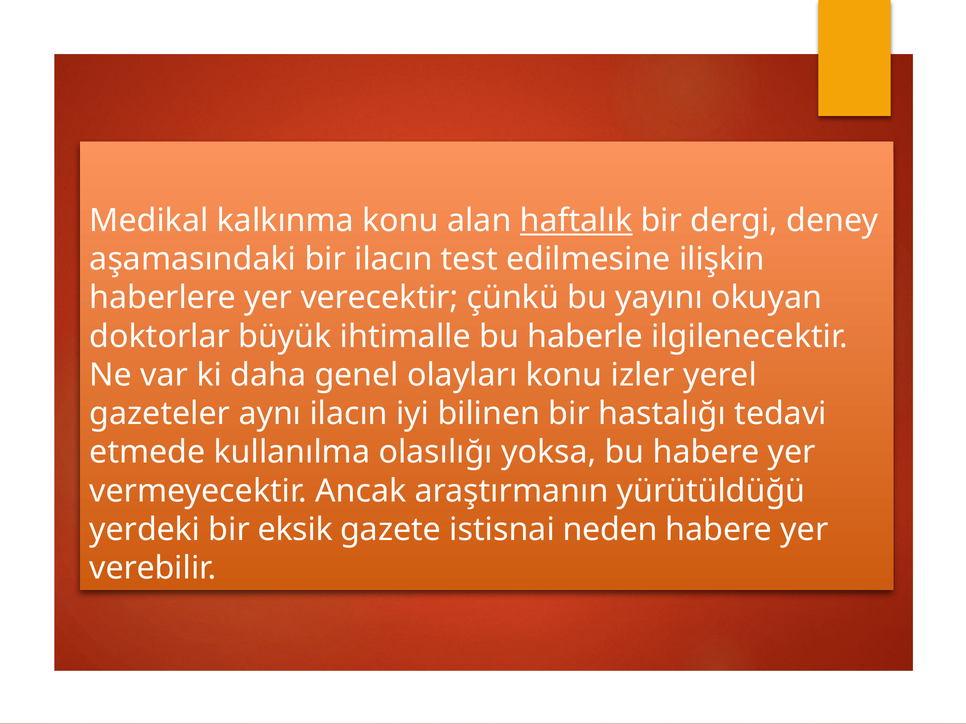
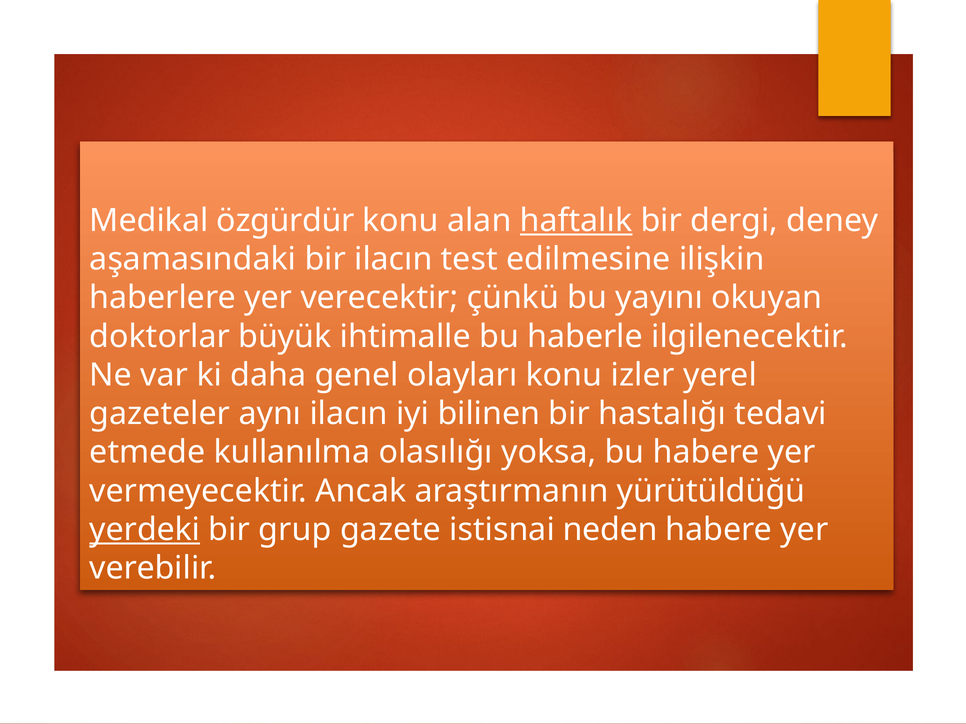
kalkınma: kalkınma -> özgürdür
yerdeki underline: none -> present
eksik: eksik -> grup
